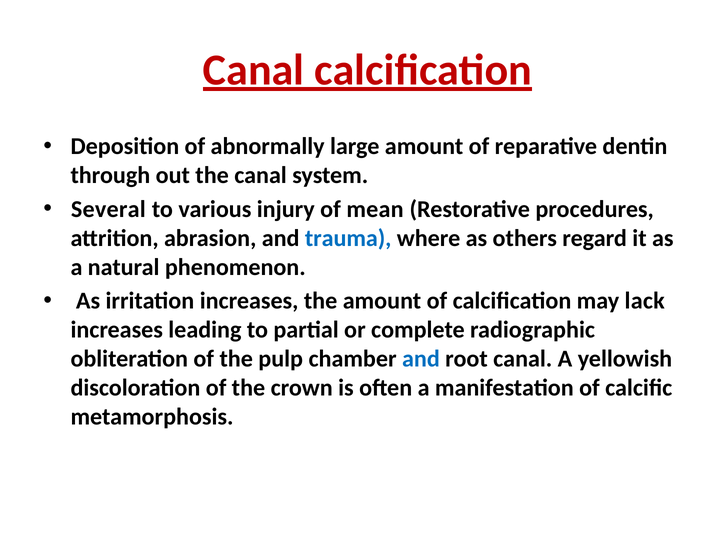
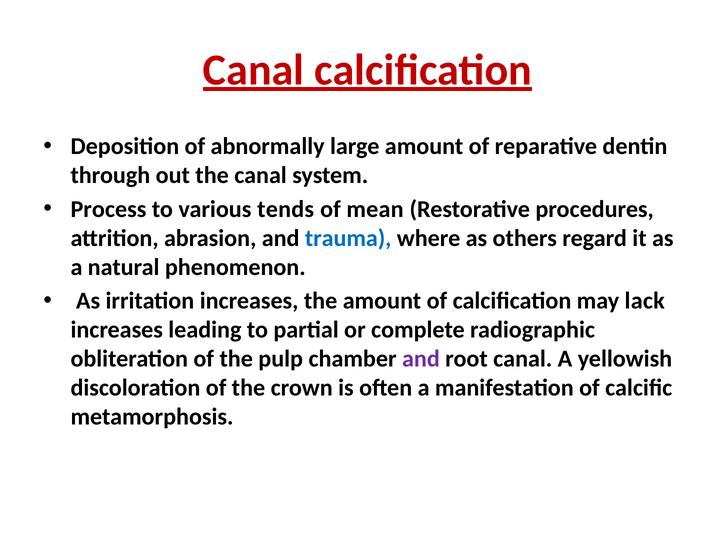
Several: Several -> Process
injury: injury -> tends
and at (421, 358) colour: blue -> purple
